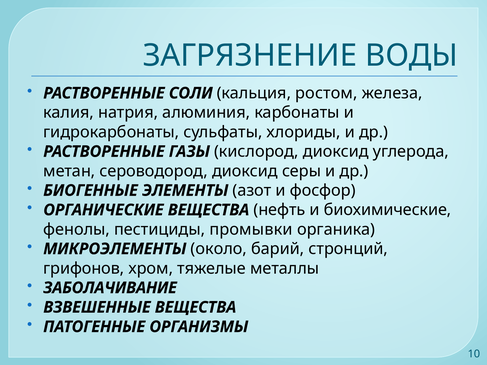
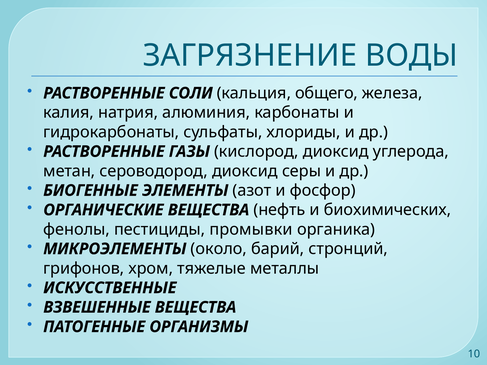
ростом: ростом -> общего
биохимические: биохимические -> биохимических
ЗАБОЛАЧИВАНИЕ: ЗАБОЛАЧИВАНИЕ -> ИСКУССТВЕННЫЕ
